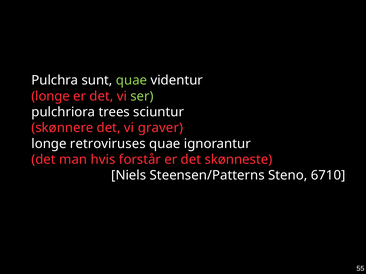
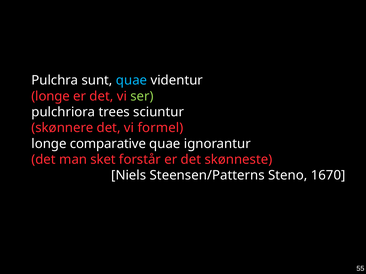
quae at (132, 81) colour: light green -> light blue
graver: graver -> formel
retroviruses: retroviruses -> comparative
hvis: hvis -> sket
6710: 6710 -> 1670
